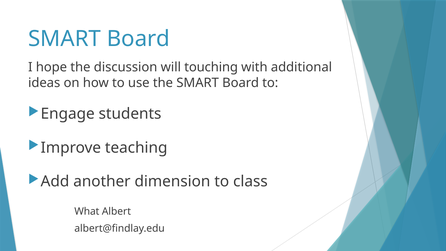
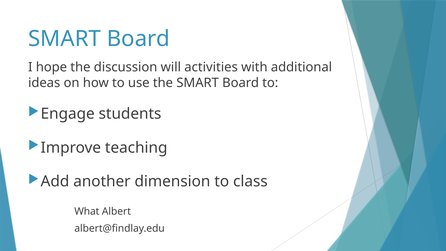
touching: touching -> activities
